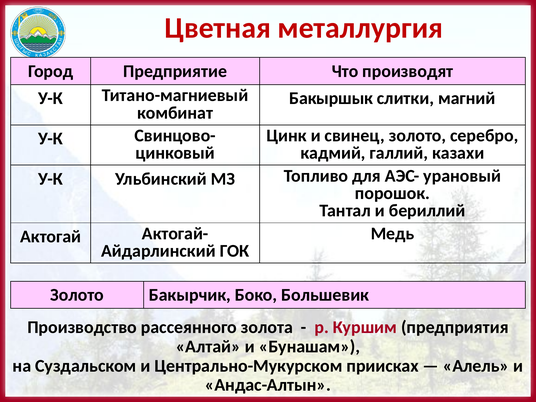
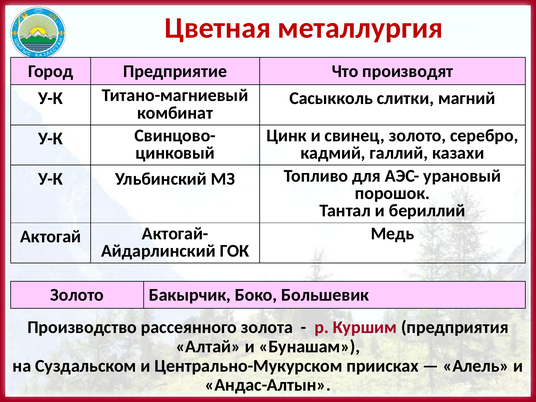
Бакыршык: Бакыршык -> Сасыкколь
